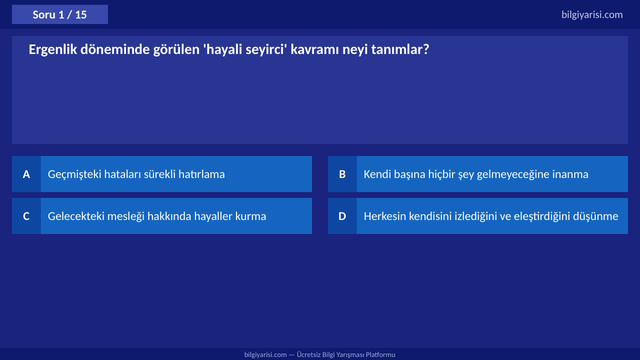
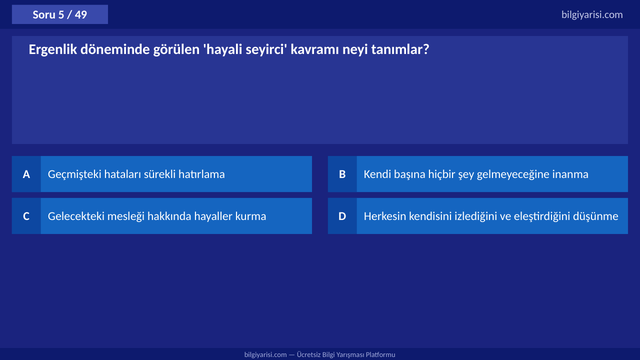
1: 1 -> 5
15: 15 -> 49
